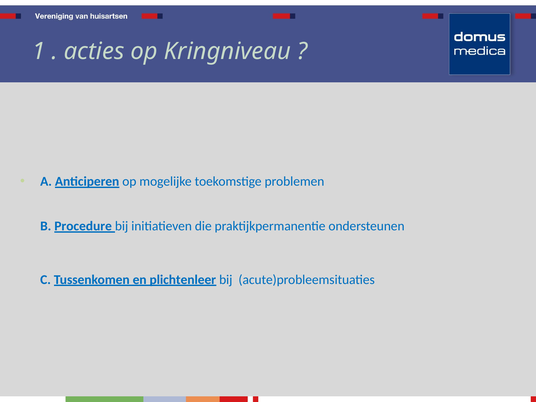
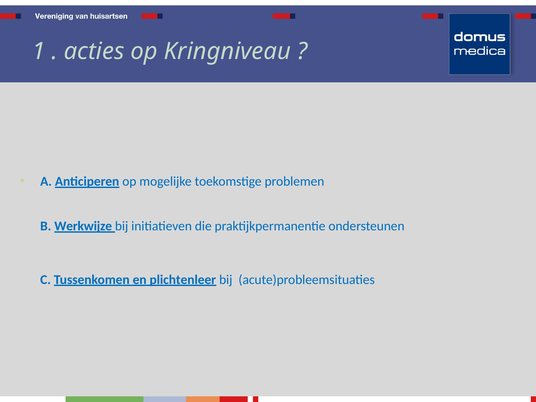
Procedure: Procedure -> Werkwijze
